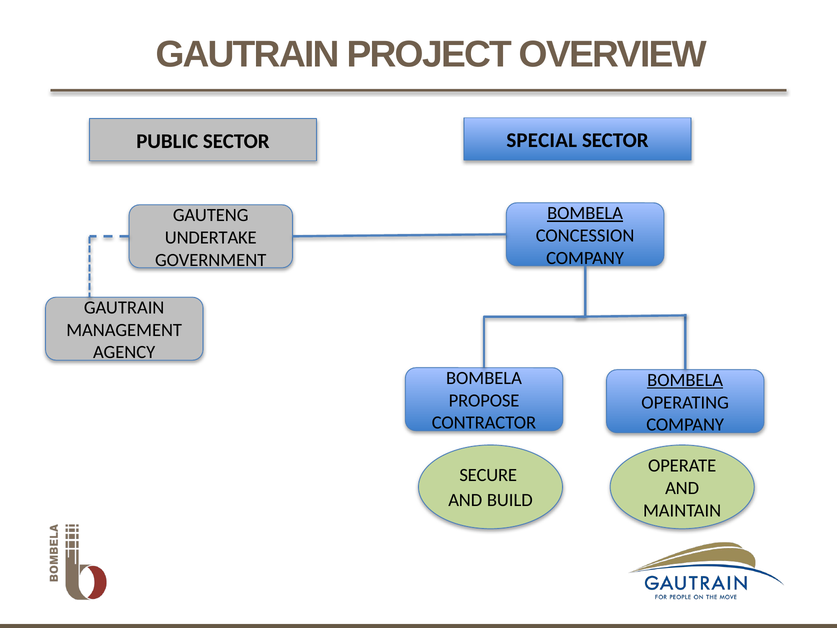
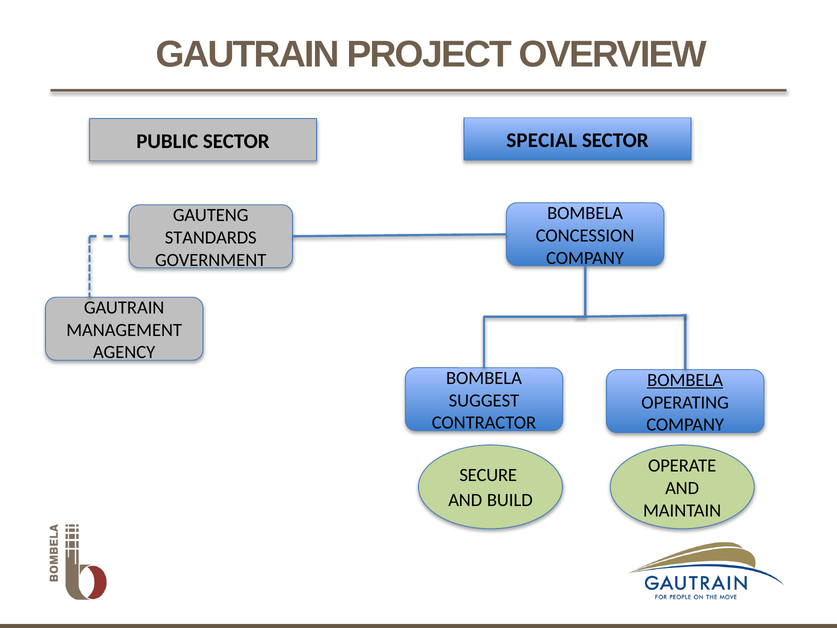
BOMBELA at (585, 213) underline: present -> none
UNDERTAKE: UNDERTAKE -> STANDARDS
PROPOSE: PROPOSE -> SUGGEST
